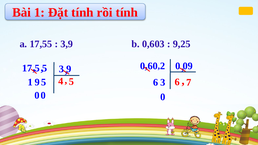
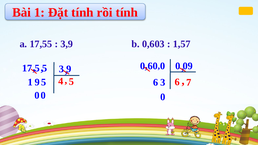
9,25: 9,25 -> 1,57
60 2: 2 -> 0
